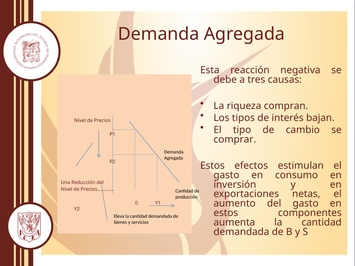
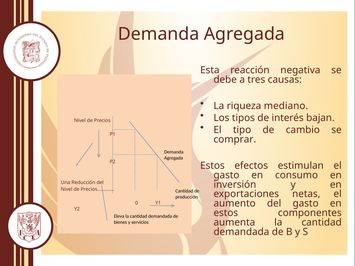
compran: compran -> mediano
